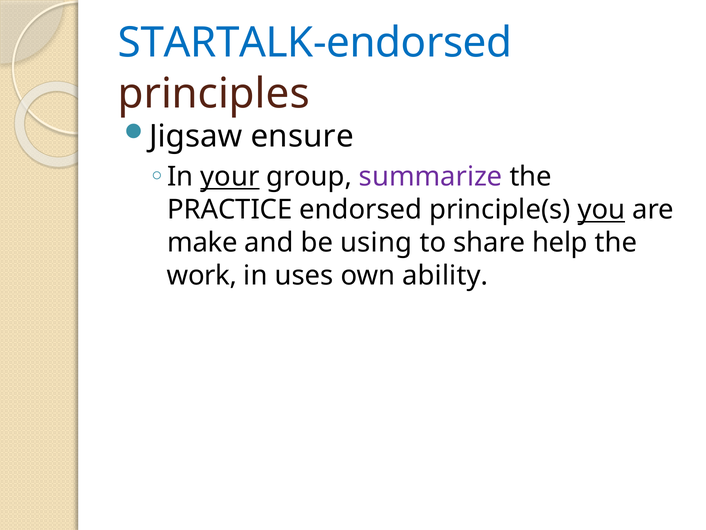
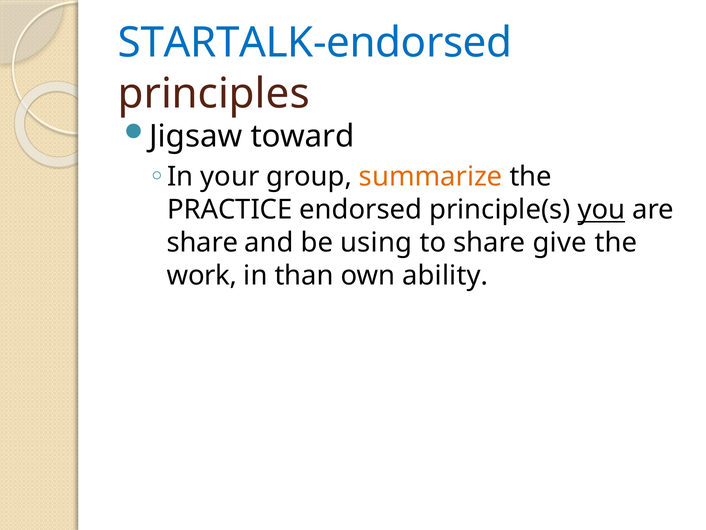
ensure: ensure -> toward
your underline: present -> none
summarize colour: purple -> orange
make at (202, 243): make -> share
help: help -> give
uses: uses -> than
